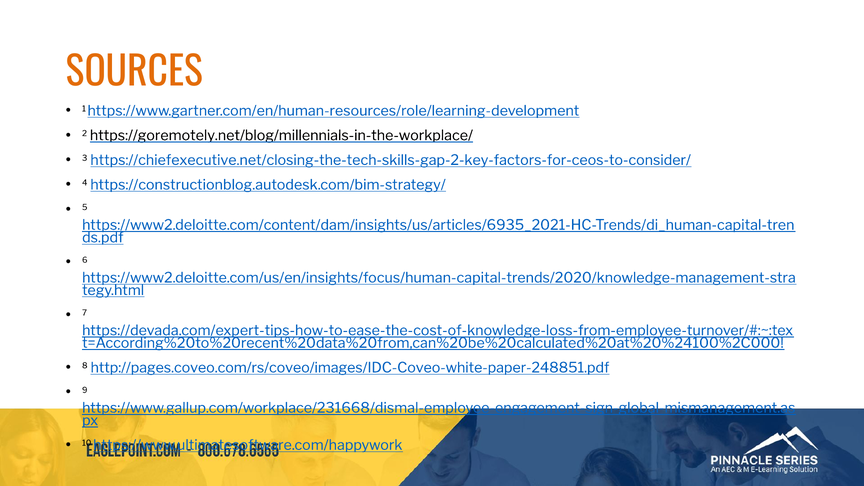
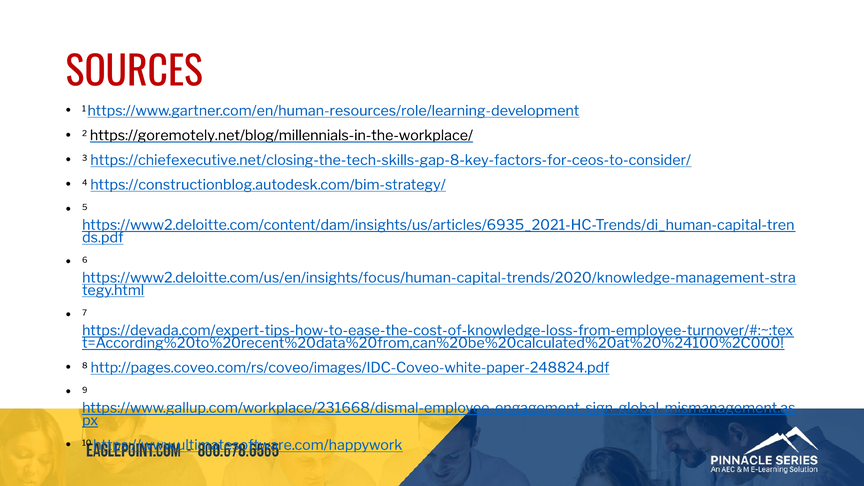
SOURCES colour: orange -> red
https://chiefexecutive.net/closing-the-tech-skills-gap-2-key-factors-for-ceos-to-consider/: https://chiefexecutive.net/closing-the-tech-skills-gap-2-key-factors-for-ceos-to-consider/ -> https://chiefexecutive.net/closing-the-tech-skills-gap-8-key-factors-for-ceos-to-consider/
http://pages.coveo.com/rs/coveo/images/IDC-Coveo-white-paper-248851.pdf: http://pages.coveo.com/rs/coveo/images/IDC-Coveo-white-paper-248851.pdf -> http://pages.coveo.com/rs/coveo/images/IDC-Coveo-white-paper-248824.pdf
